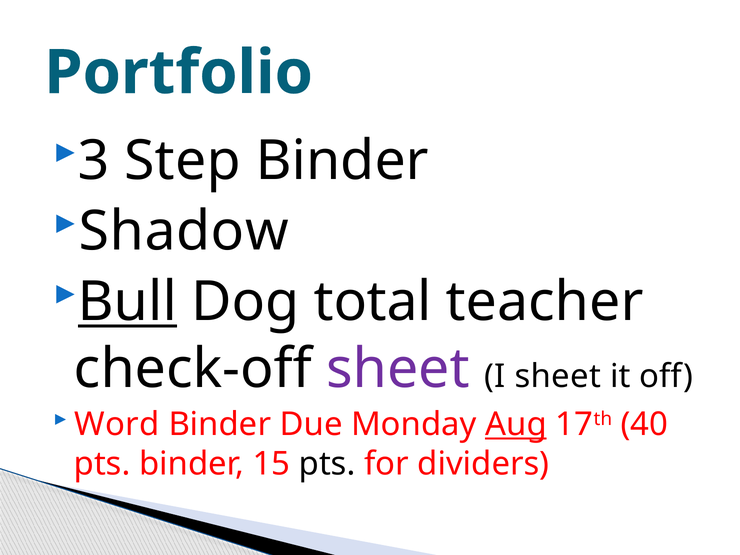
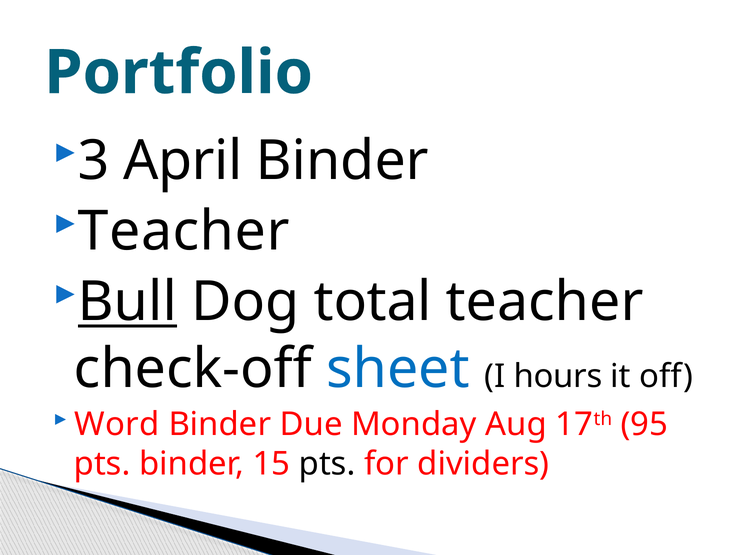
Step: Step -> April
Shadow at (184, 231): Shadow -> Teacher
sheet at (398, 369) colour: purple -> blue
I sheet: sheet -> hours
Aug underline: present -> none
40: 40 -> 95
